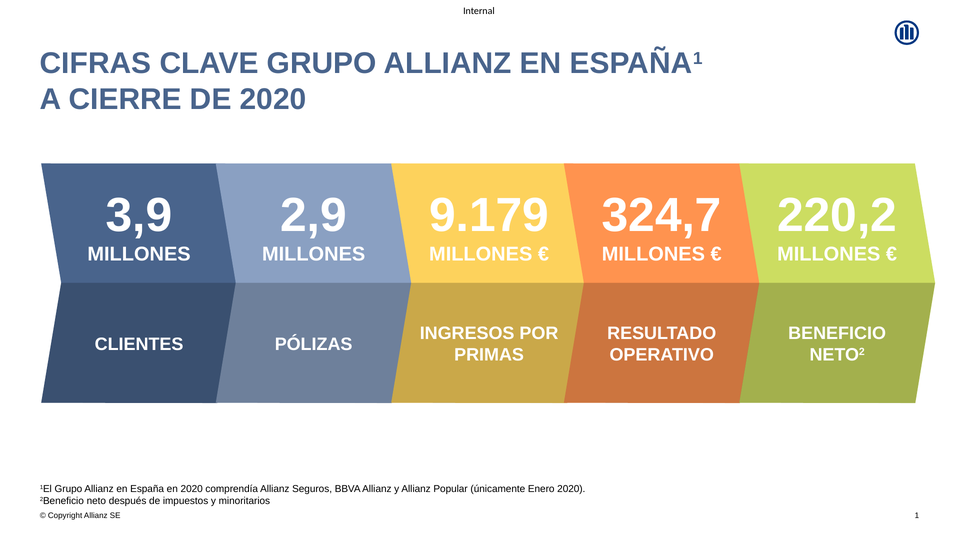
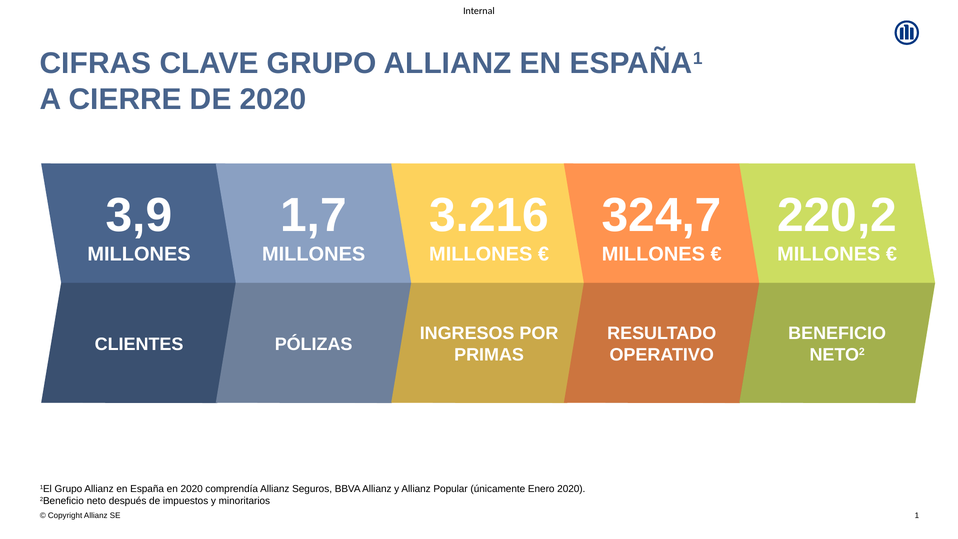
2,9: 2,9 -> 1,7
9.179: 9.179 -> 3.216
